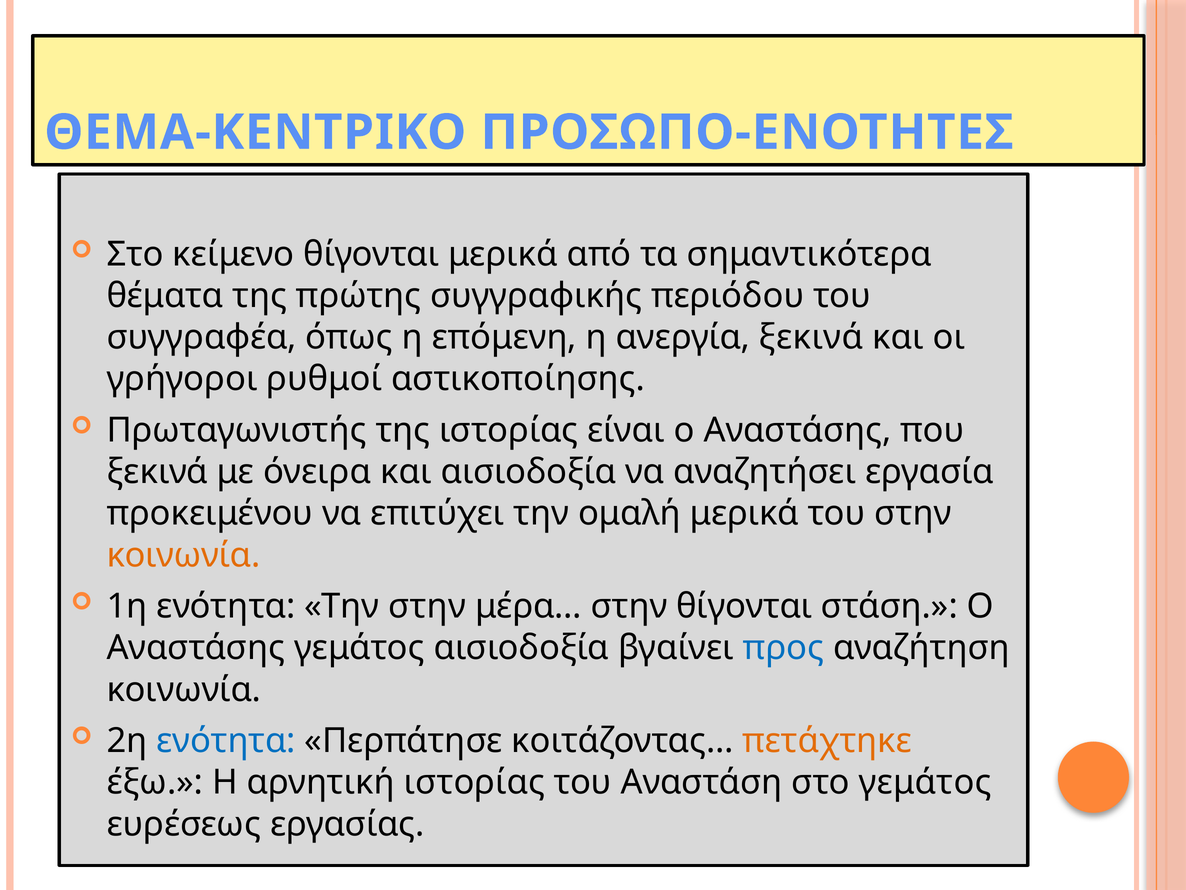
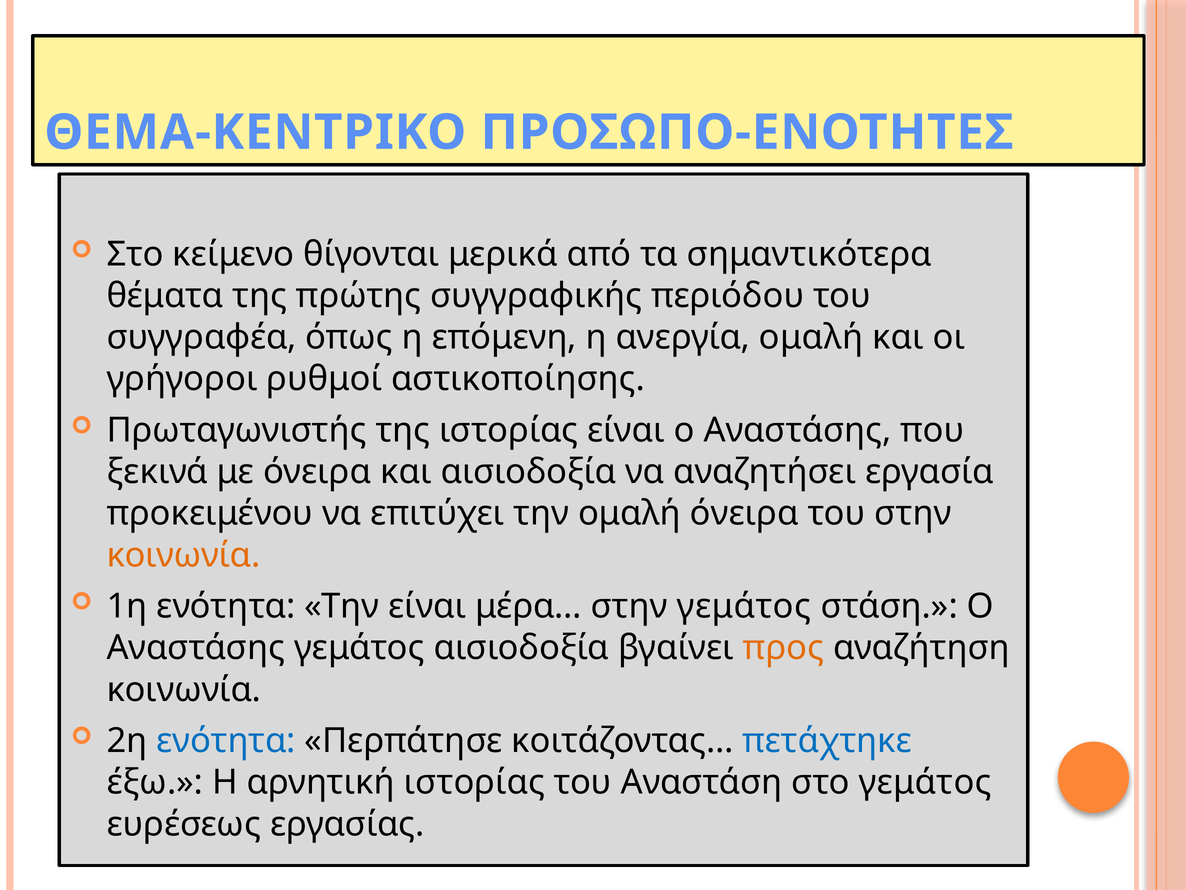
ανεργία ξεκινά: ξεκινά -> ομαλή
ομαλή μερικά: μερικά -> όνειρα
Την στην: στην -> είναι
στην θίγονται: θίγονται -> γεμάτος
προς colour: blue -> orange
πετάχτηκε colour: orange -> blue
